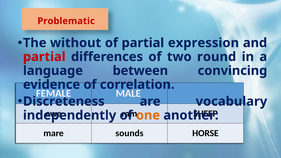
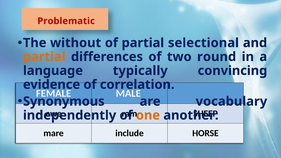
expression: expression -> selectional
partial at (44, 57) colour: red -> orange
between: between -> typically
Discreteness: Discreteness -> Synonymous
sounds: sounds -> include
